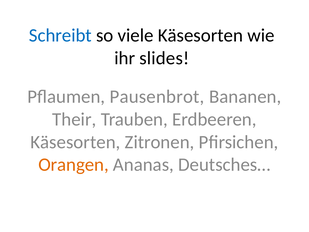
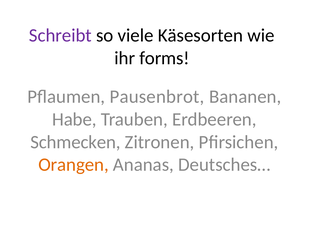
Schreibt colour: blue -> purple
slides: slides -> forms
Their: Their -> Habe
Käsesorten at (75, 142): Käsesorten -> Schmecken
